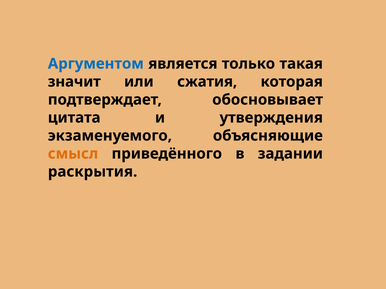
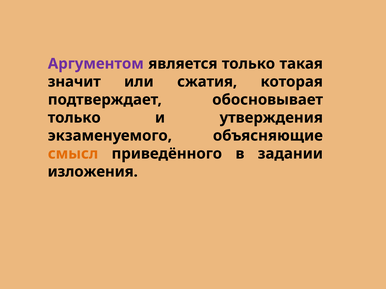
Аргументом colour: blue -> purple
цитата at (74, 118): цитата -> только
раскрытия: раскрытия -> изложения
